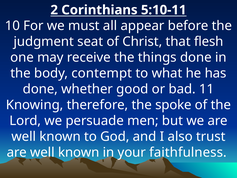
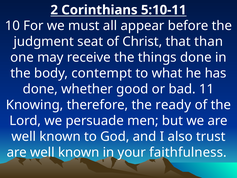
flesh: flesh -> than
spoke: spoke -> ready
